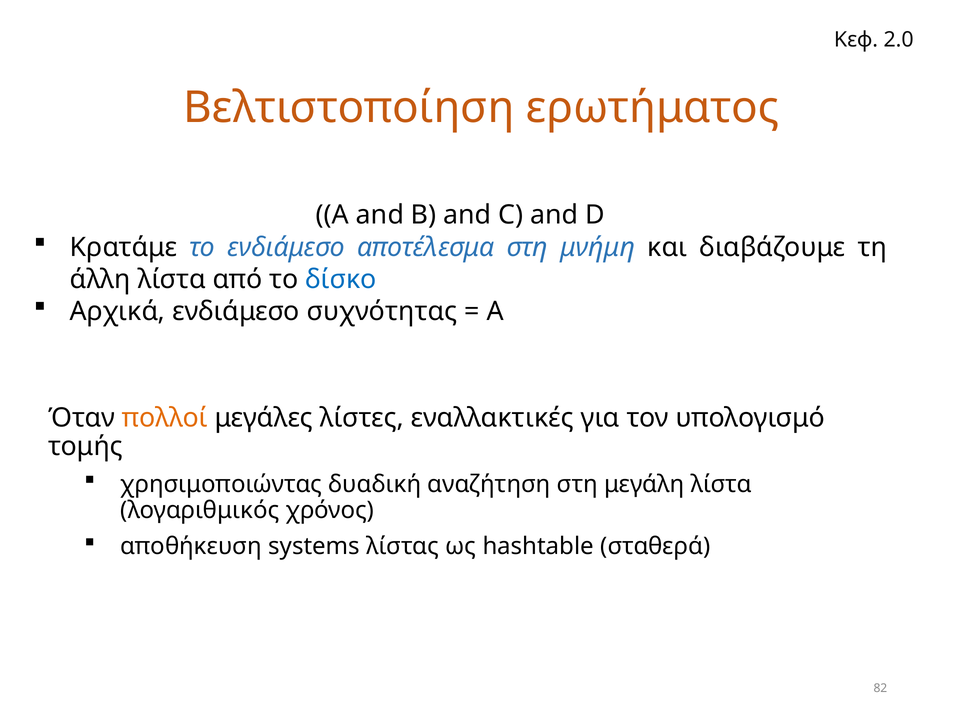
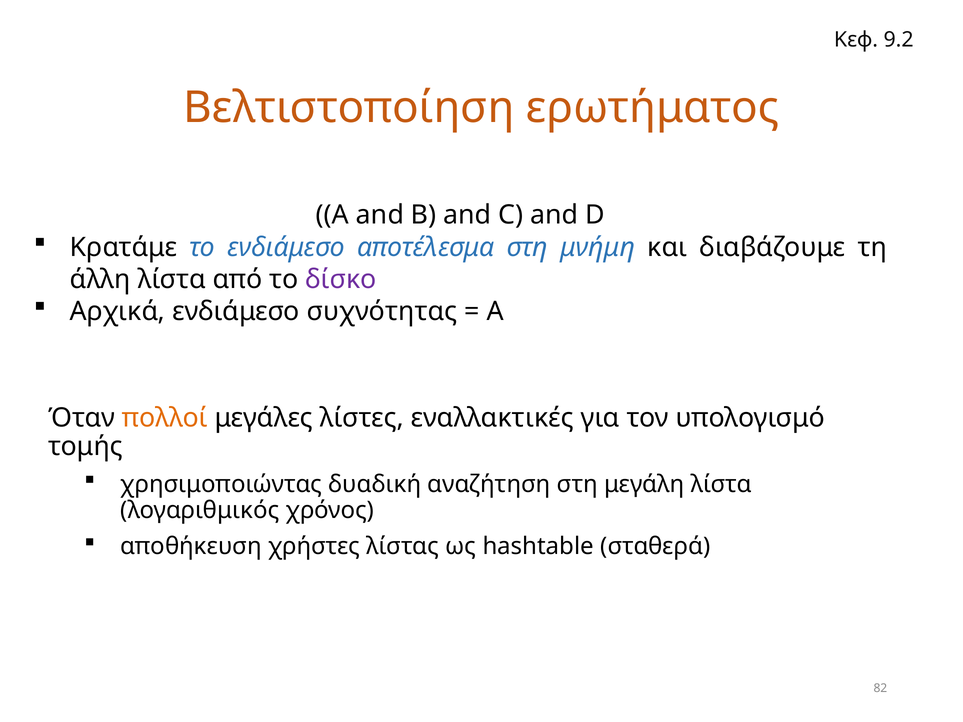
2.0: 2.0 -> 9.2
δίσκο colour: blue -> purple
systems: systems -> χρήστες
